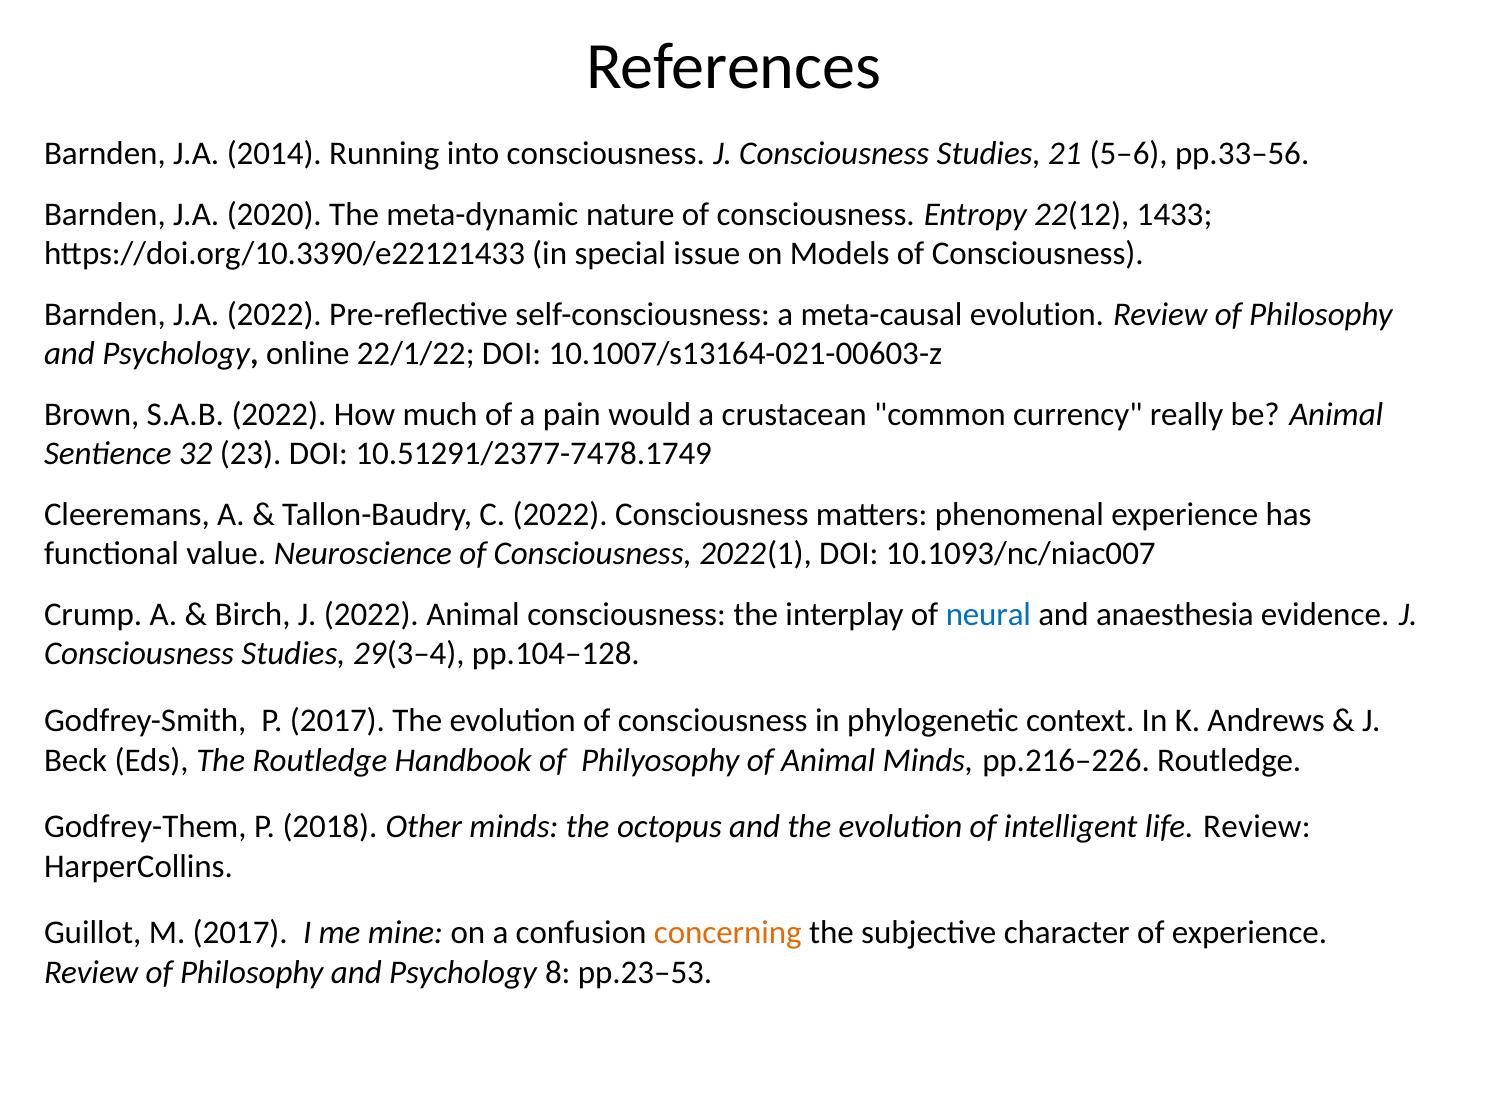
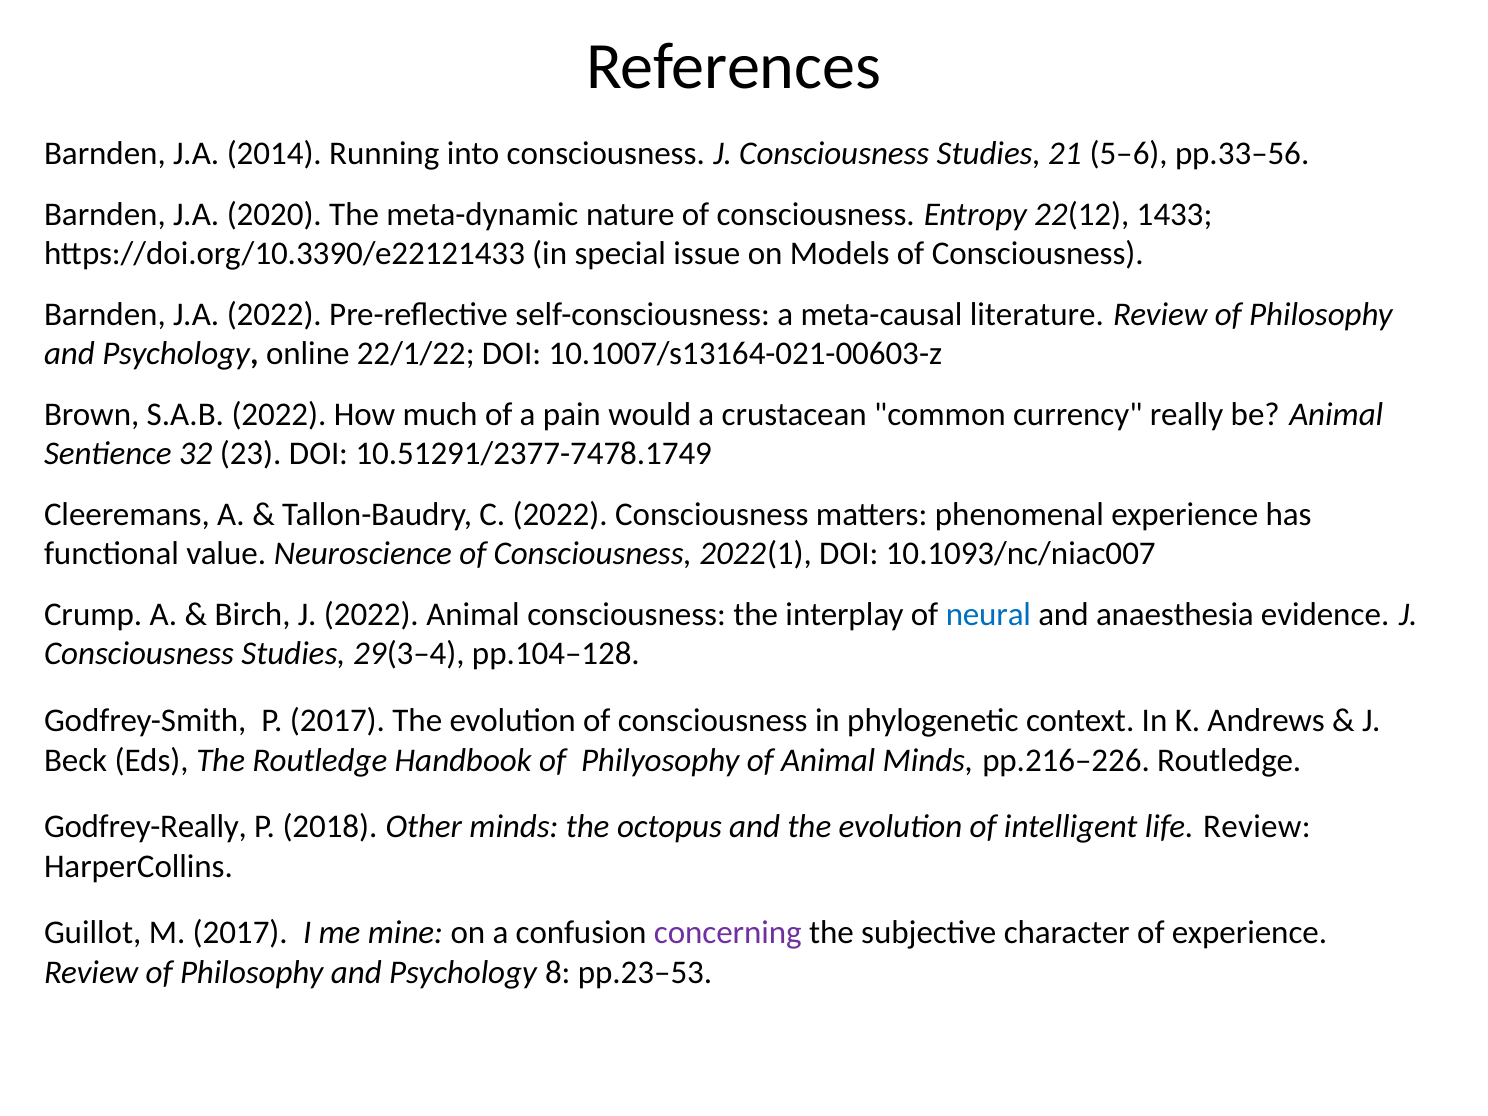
meta-causal evolution: evolution -> literature
Godfrey-Them: Godfrey-Them -> Godfrey-Really
concerning colour: orange -> purple
